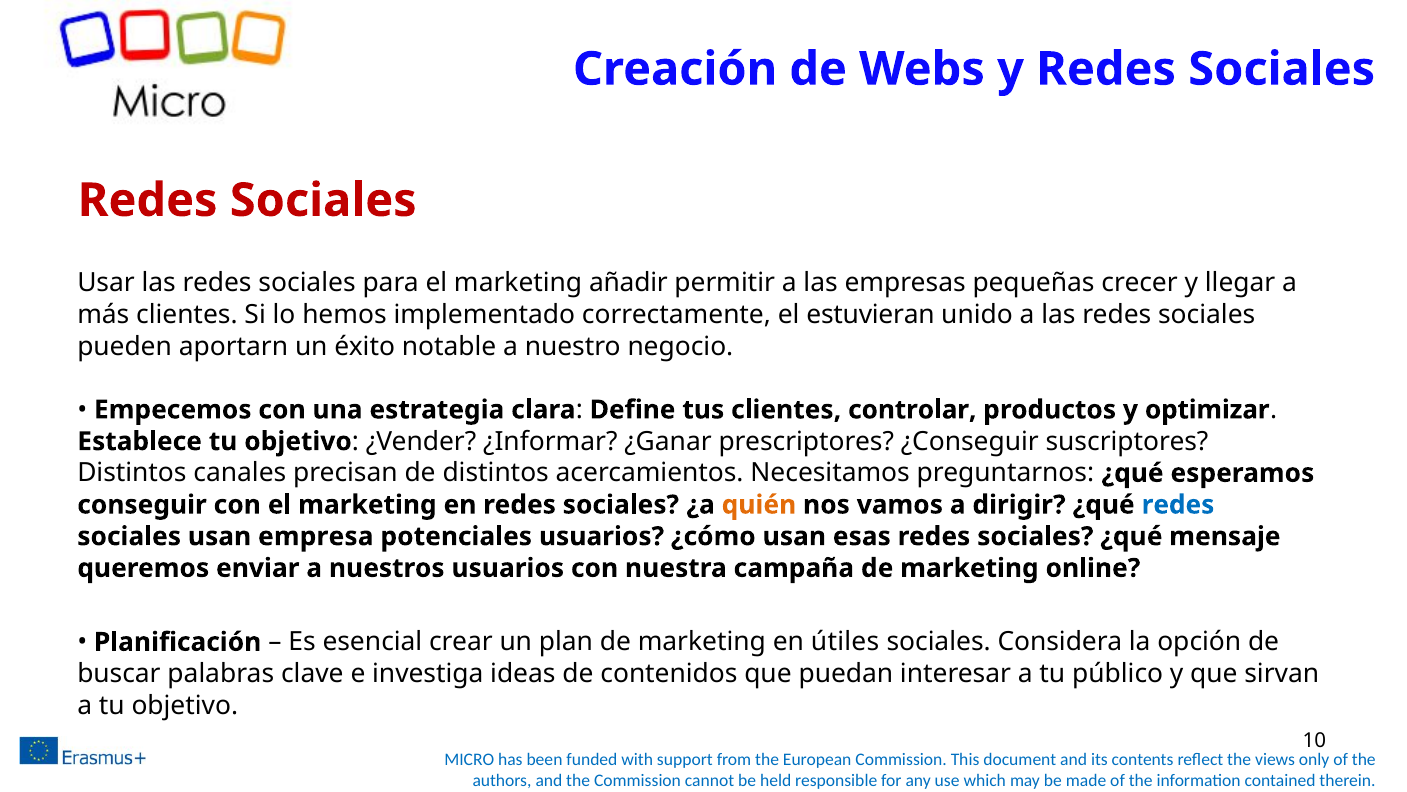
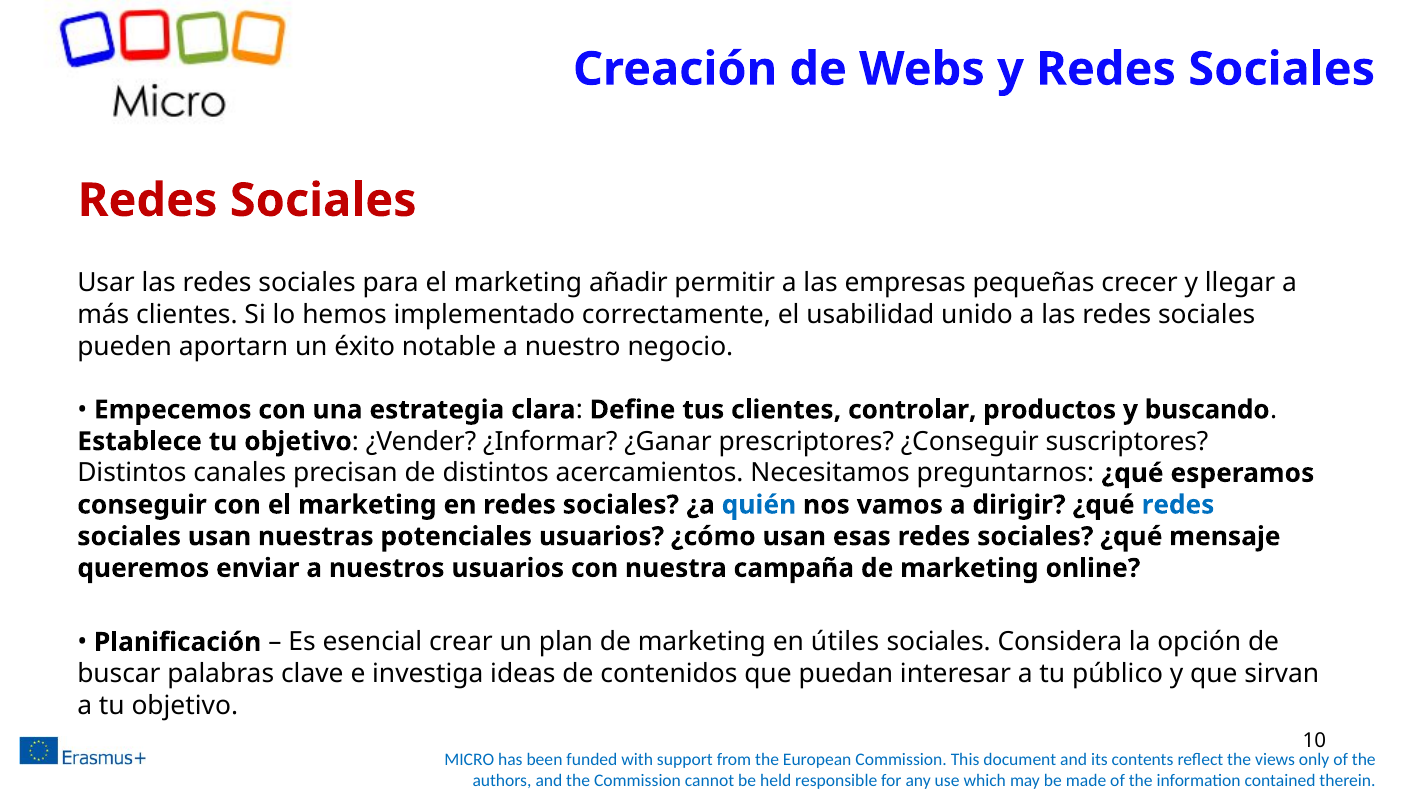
estuvieran: estuvieran -> usabilidad
optimizar: optimizar -> buscando
quién colour: orange -> blue
empresa: empresa -> nuestras
